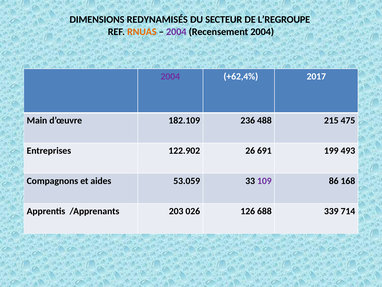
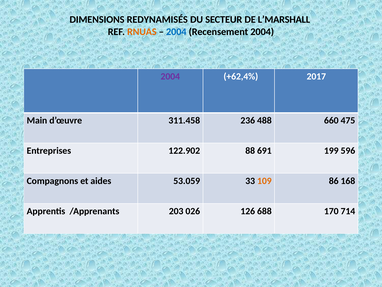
L’REGROUPE: L’REGROUPE -> L’MARSHALL
2004 at (176, 32) colour: purple -> blue
182.109: 182.109 -> 311.458
215: 215 -> 660
26: 26 -> 88
493: 493 -> 596
109 colour: purple -> orange
339: 339 -> 170
